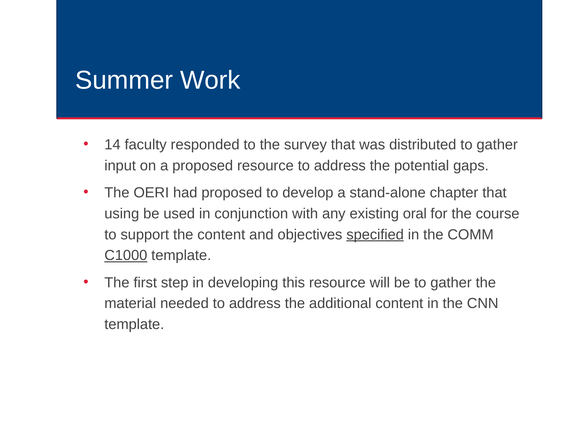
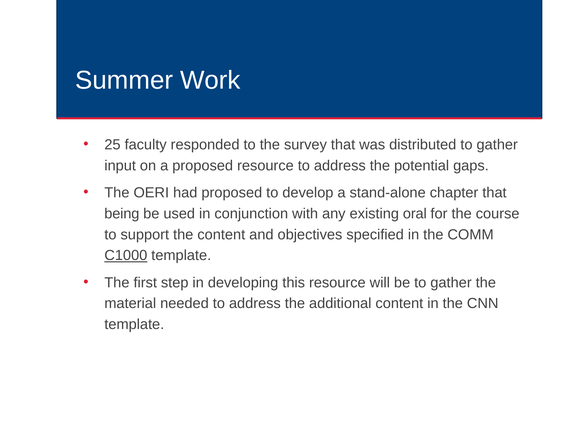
14: 14 -> 25
using: using -> being
specified underline: present -> none
